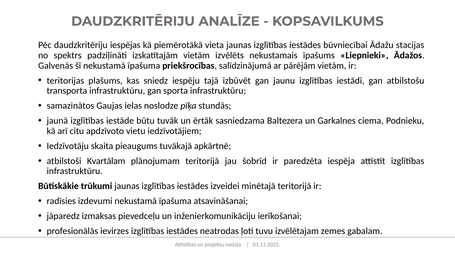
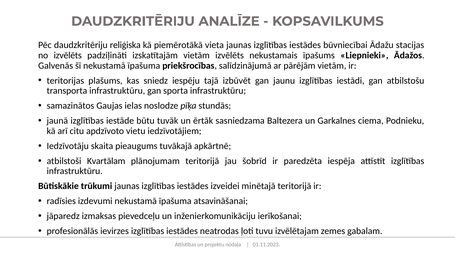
iespējas: iespējas -> reliģiska
no spektrs: spektrs -> izvēlēts
